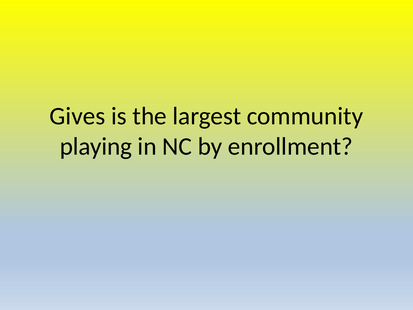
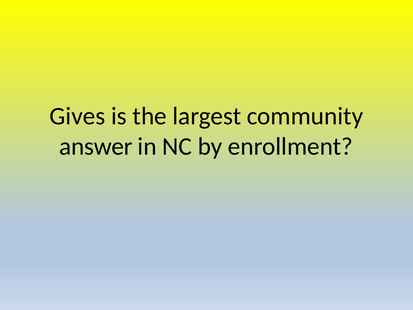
playing: playing -> answer
